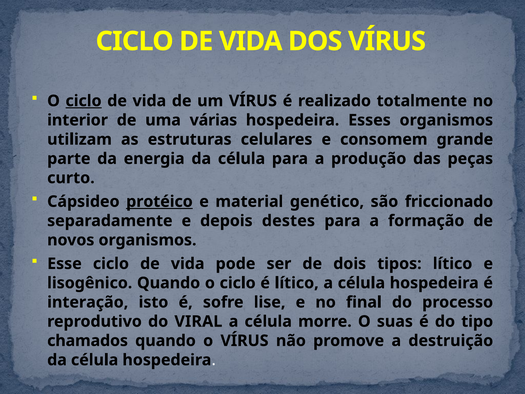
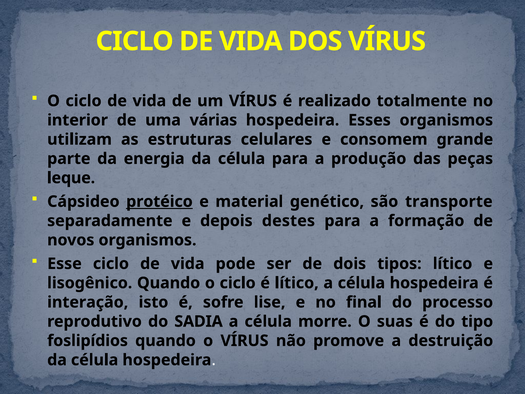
ciclo at (84, 101) underline: present -> none
curto: curto -> leque
friccionado: friccionado -> transporte
VIRAL: VIRAL -> SADIA
chamados: chamados -> foslipídios
